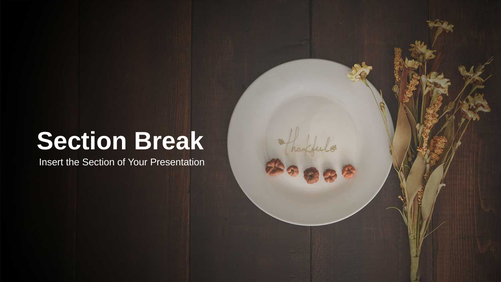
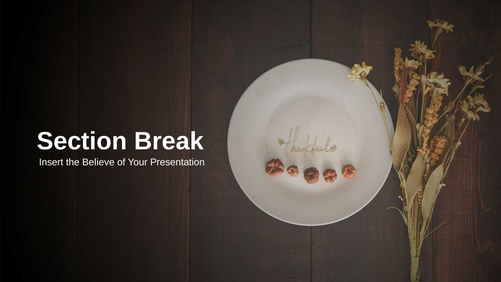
the Section: Section -> Believe
